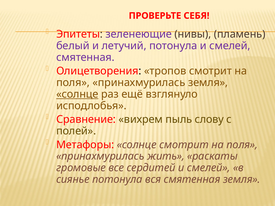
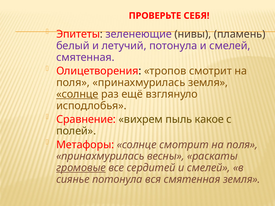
слову: слову -> какое
жить: жить -> весны
громовые underline: none -> present
